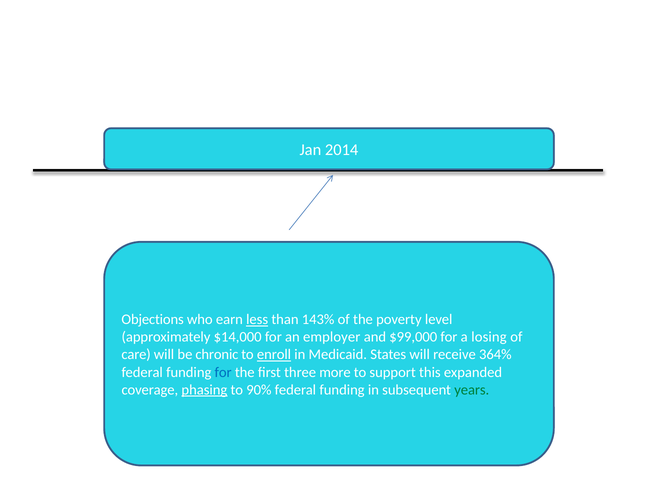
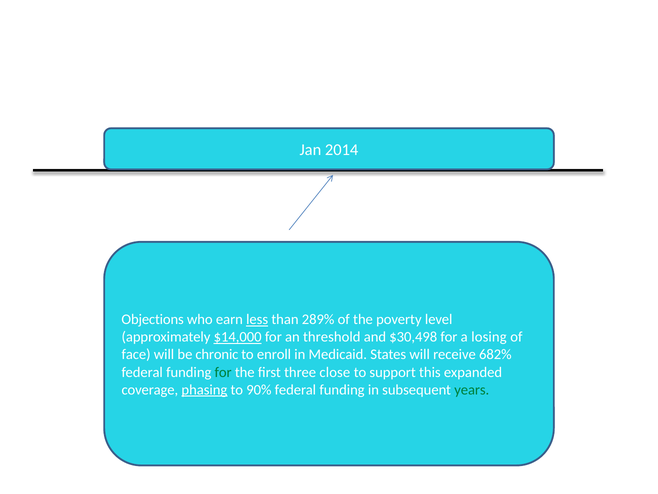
143%: 143% -> 289%
$14,000 underline: none -> present
employer: employer -> threshold
$99,000: $99,000 -> $30,498
care: care -> face
enroll underline: present -> none
364%: 364% -> 682%
for at (223, 372) colour: blue -> green
more: more -> close
